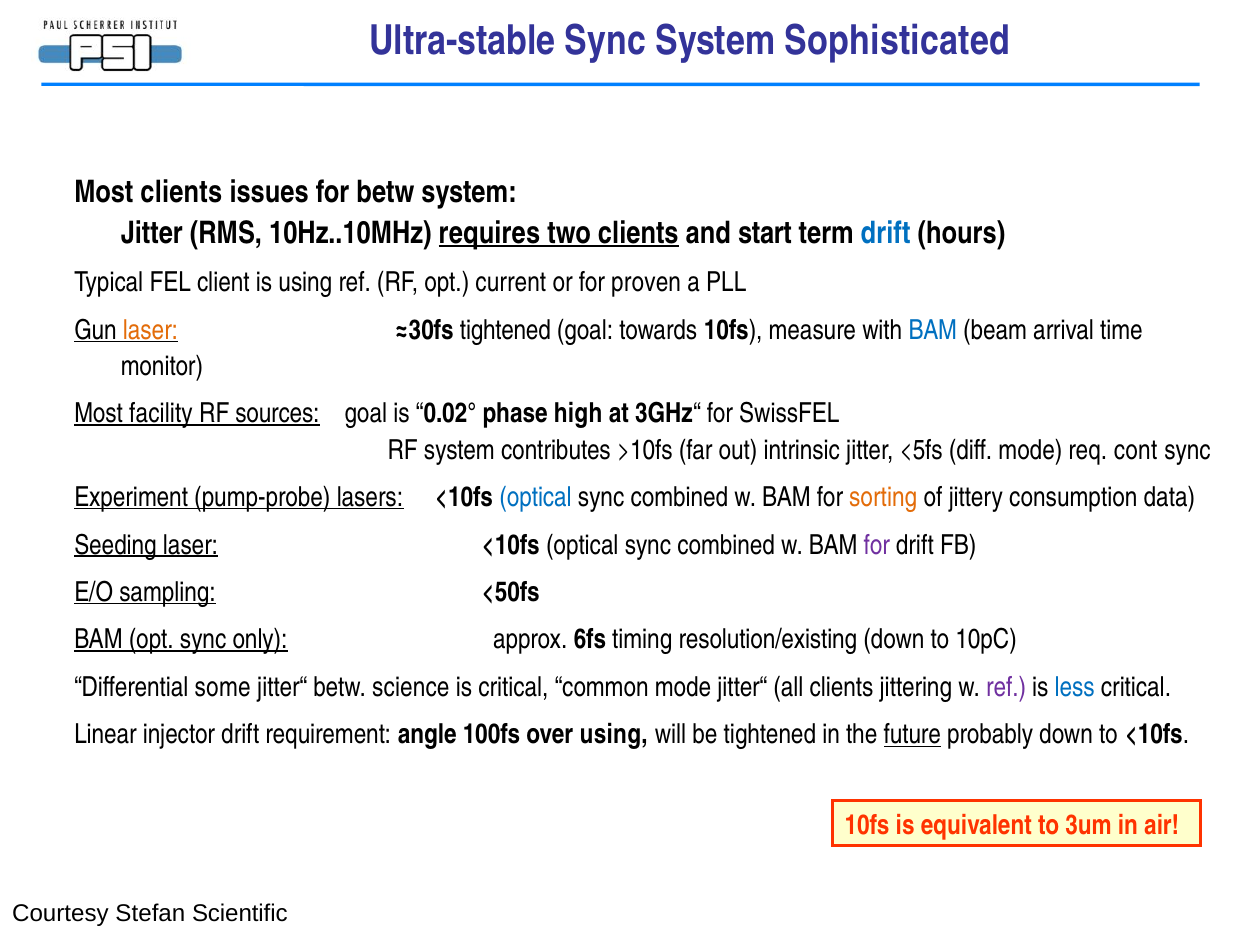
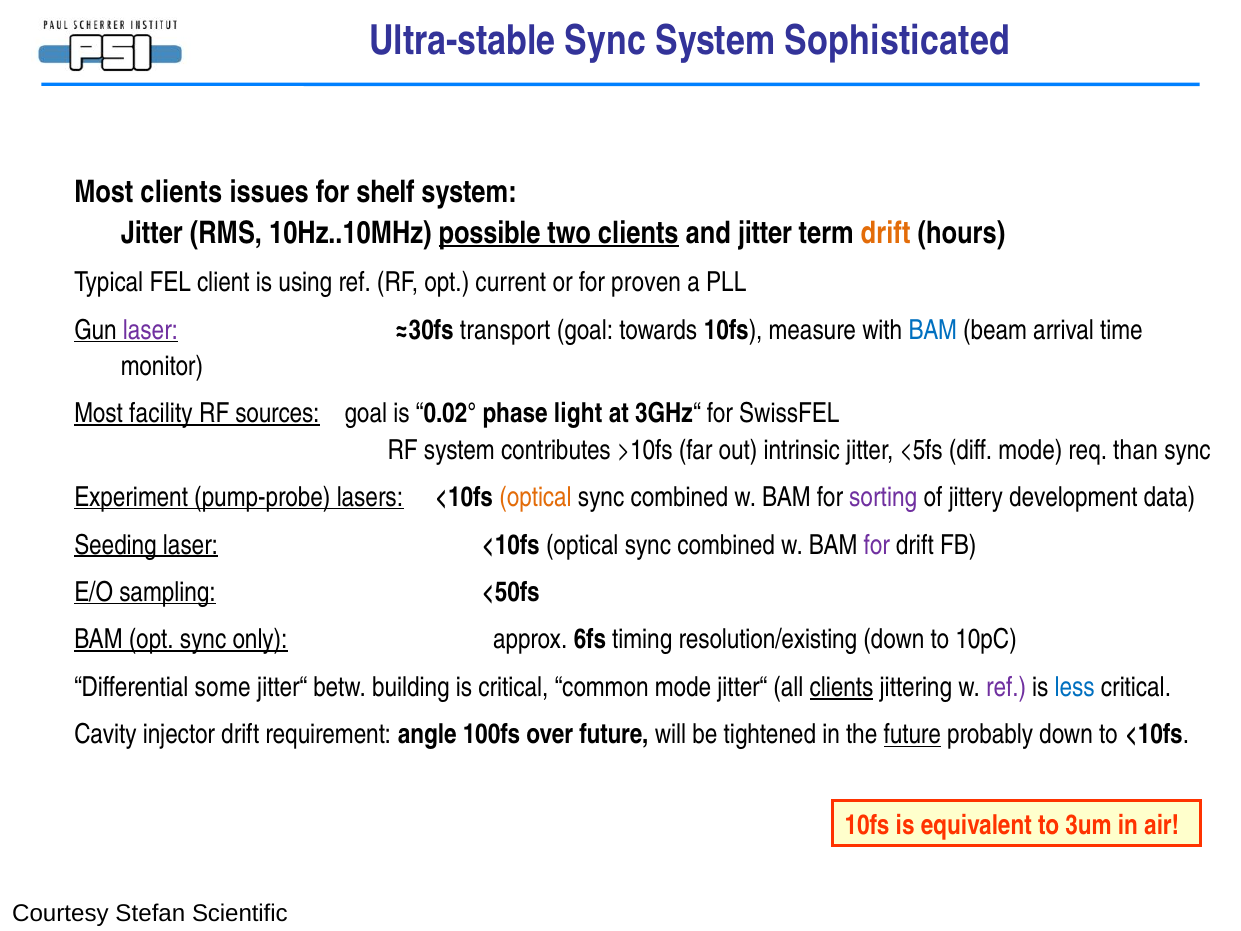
for betw: betw -> shelf
requires: requires -> possible
and start: start -> jitter
drift at (886, 233) colour: blue -> orange
laser at (151, 330) colour: orange -> purple
≈30fs tightened: tightened -> transport
high: high -> light
cont: cont -> than
optical at (536, 497) colour: blue -> orange
sorting colour: orange -> purple
consumption: consumption -> development
science: science -> building
clients at (842, 687) underline: none -> present
Linear: Linear -> Cavity
over using: using -> future
